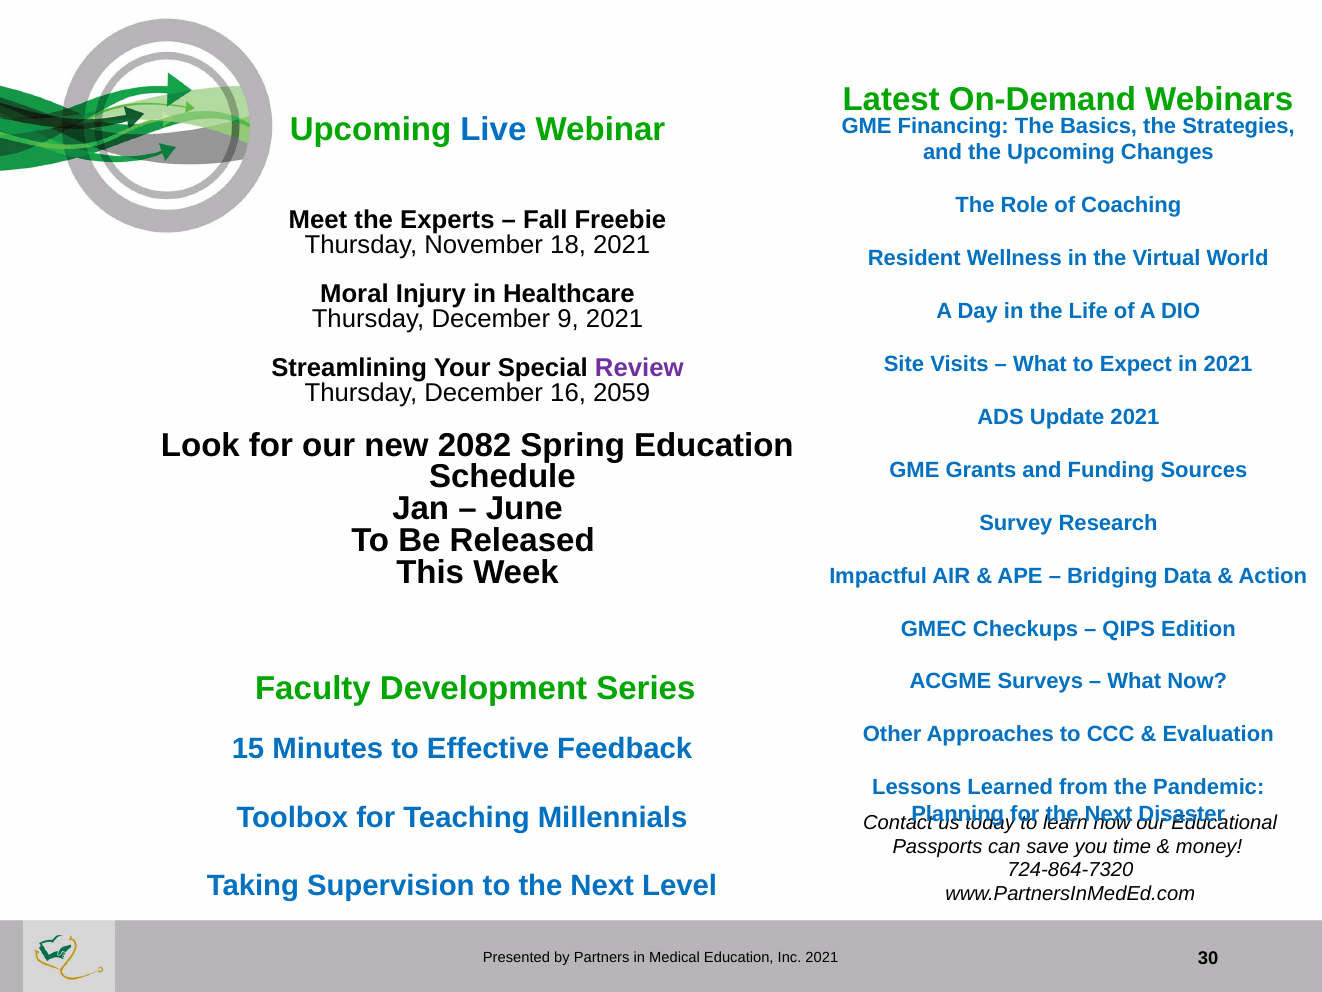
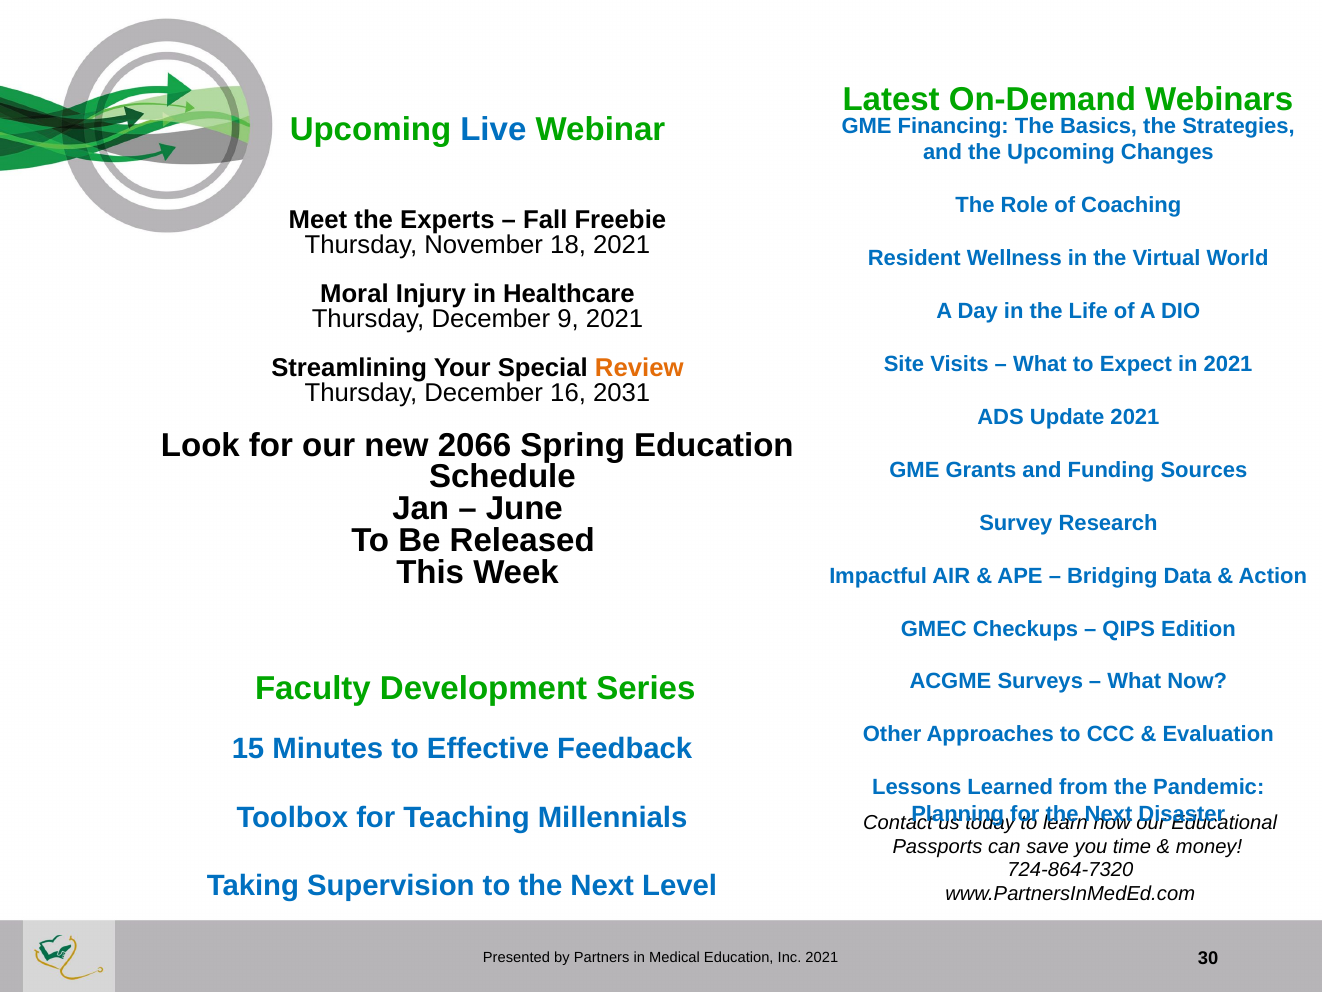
Review colour: purple -> orange
2059: 2059 -> 2031
2082: 2082 -> 2066
